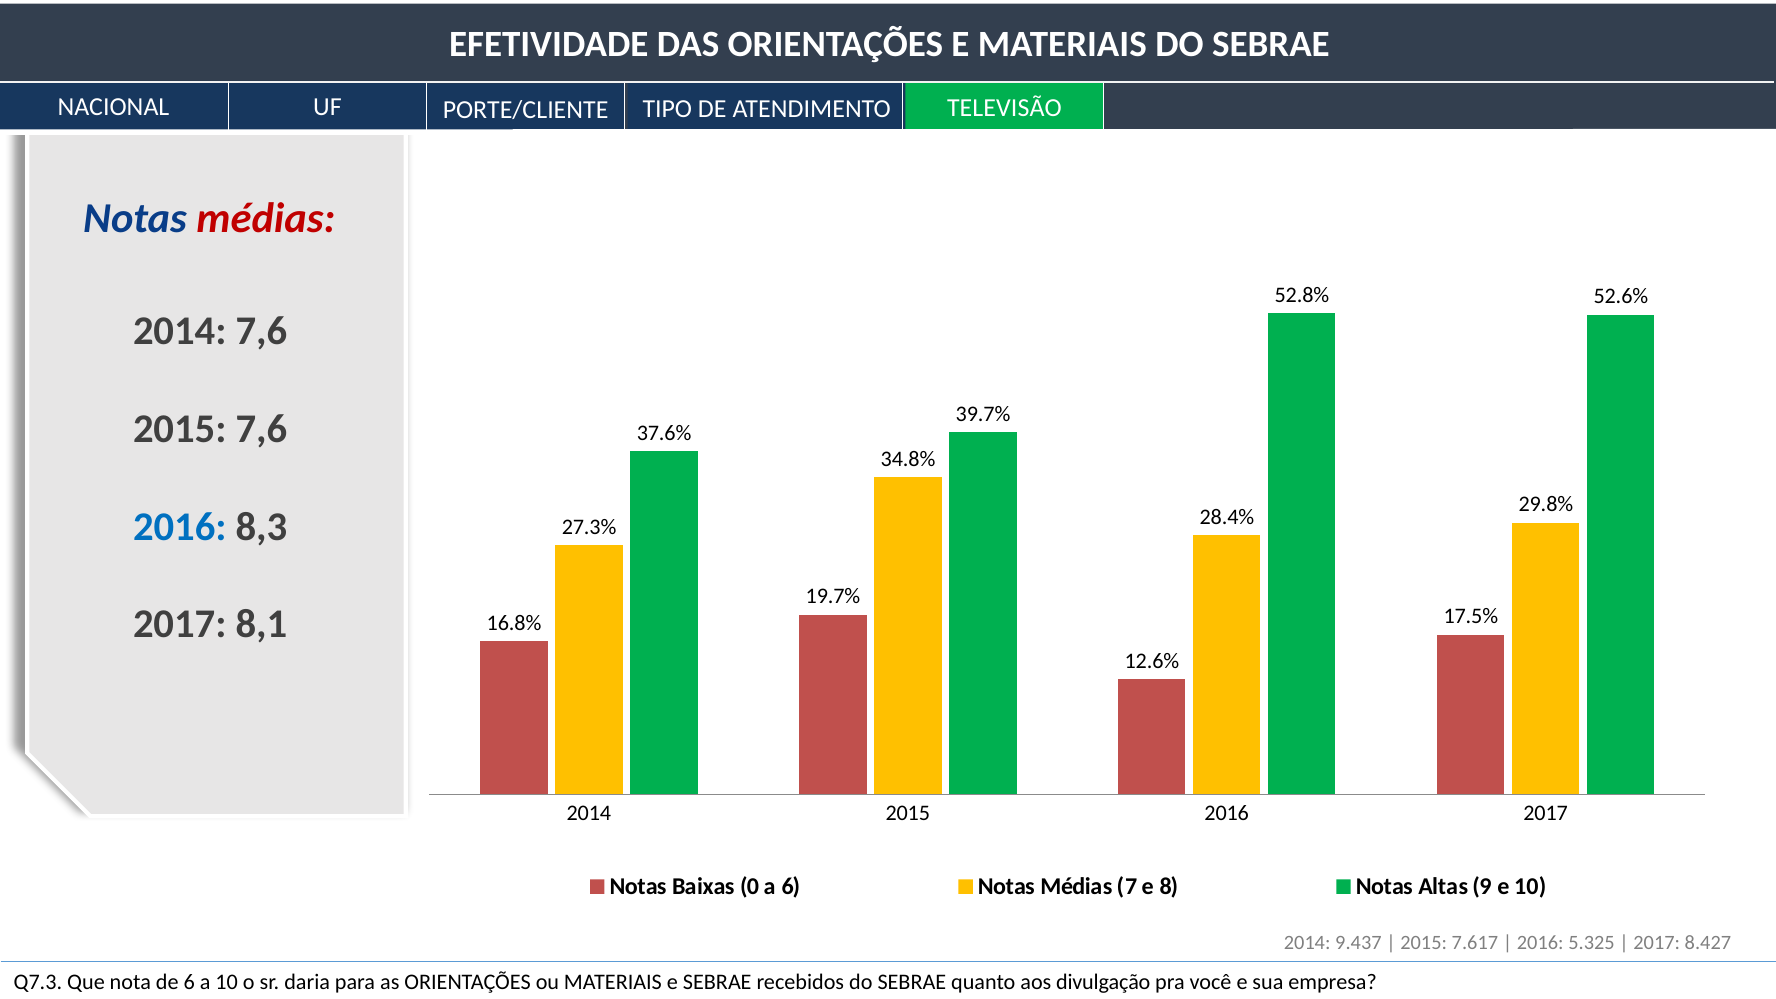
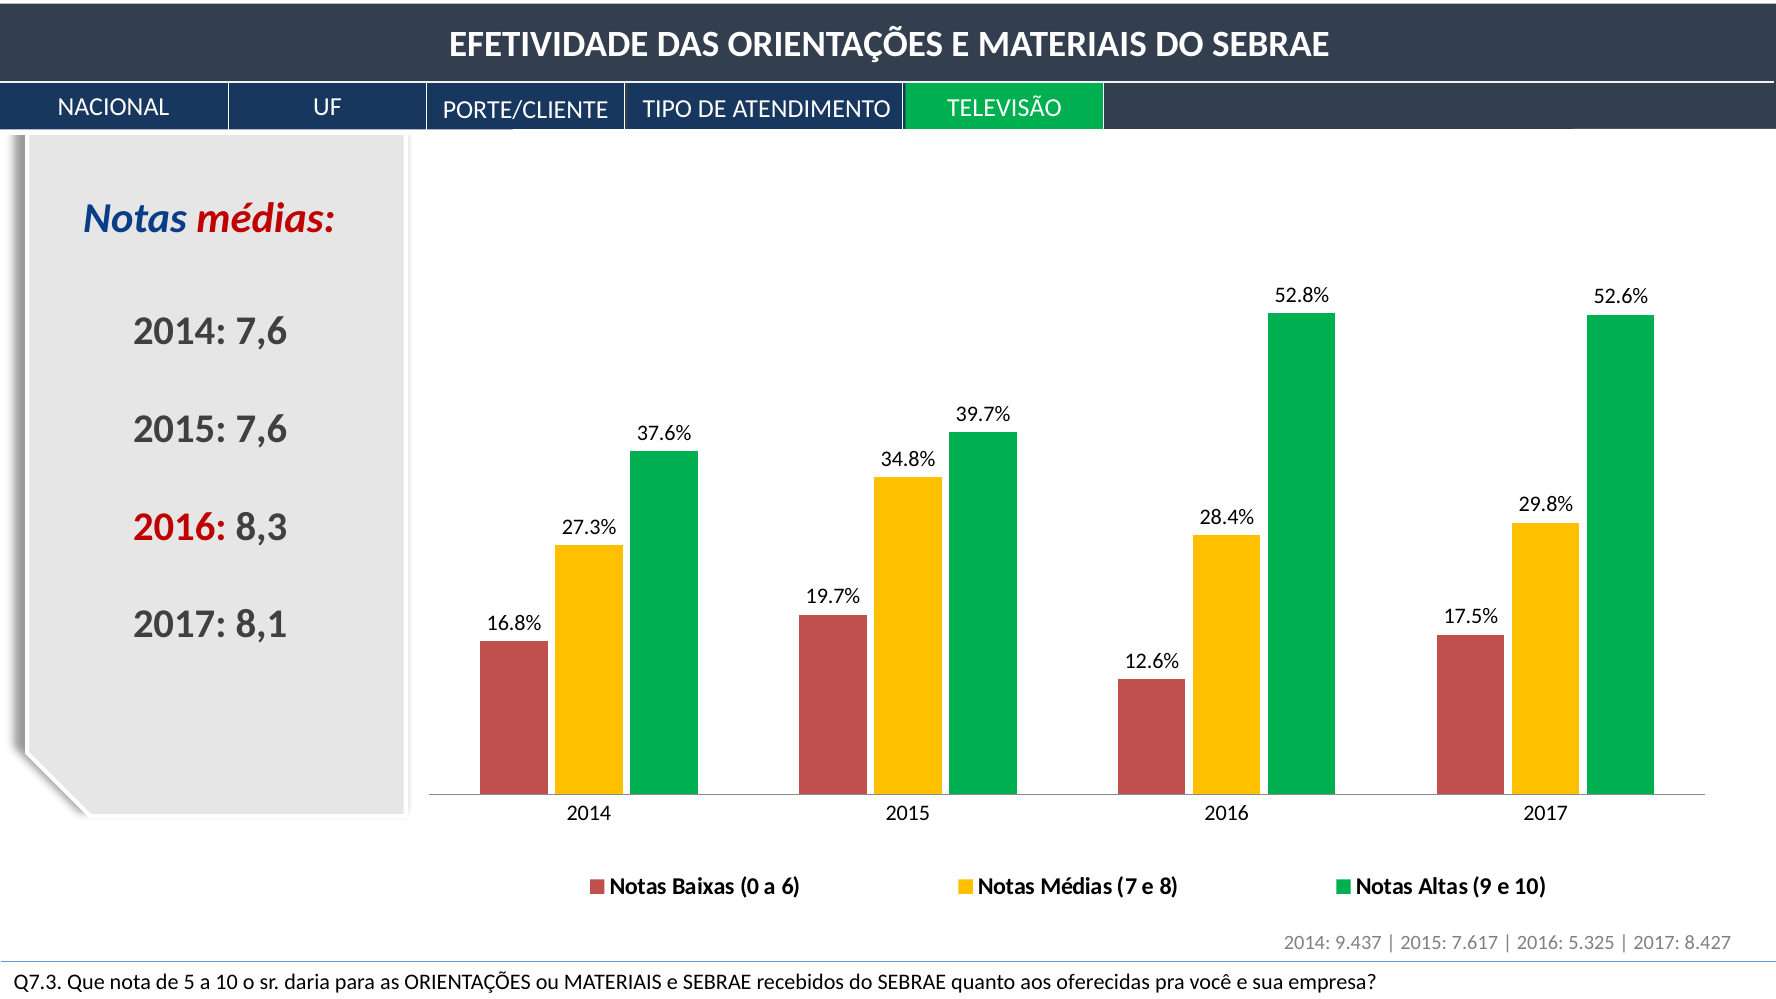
2016 at (180, 527) colour: blue -> red
de 6: 6 -> 5
divulgação: divulgação -> oferecidas
